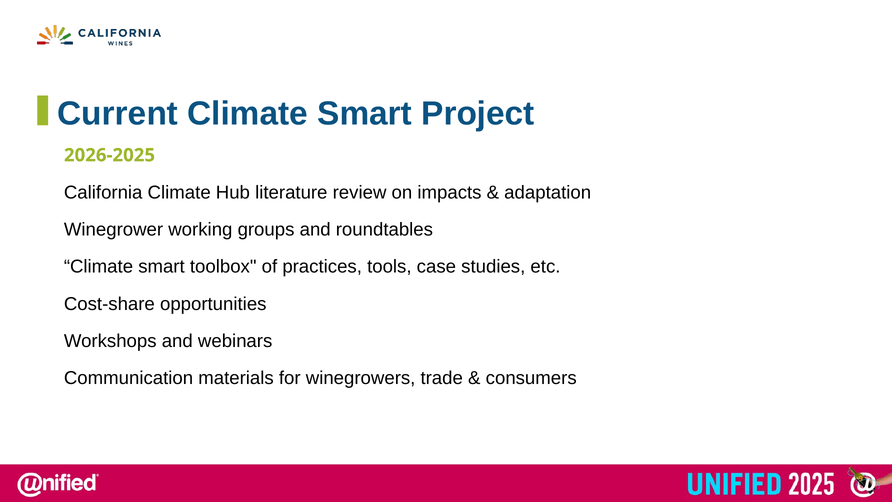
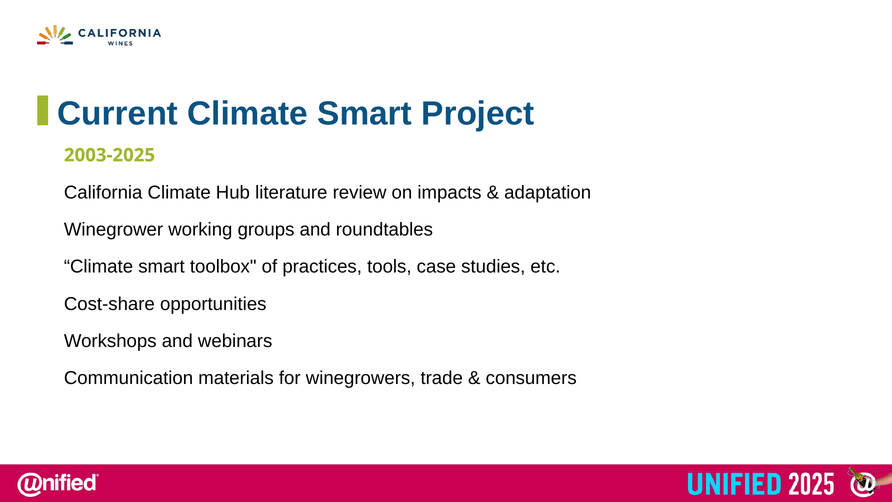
2026-2025: 2026-2025 -> 2003-2025
